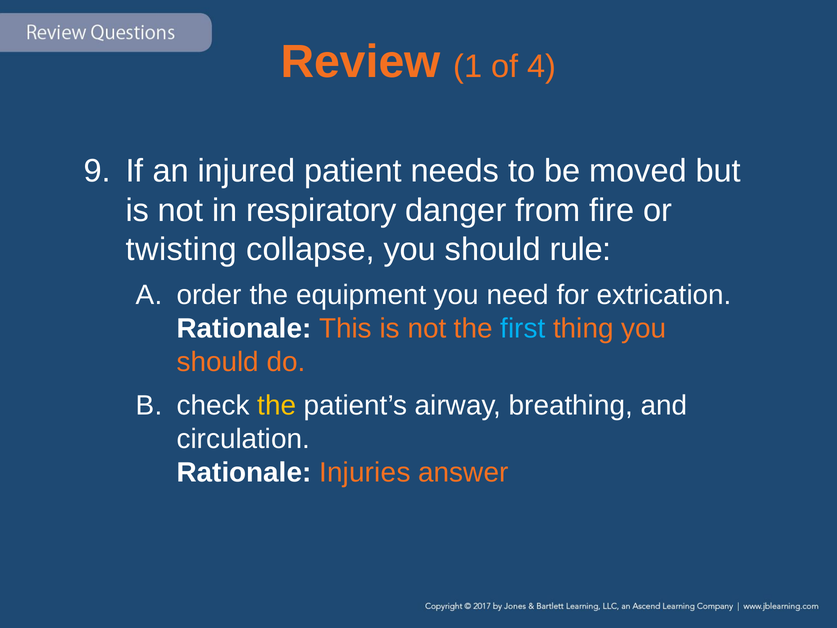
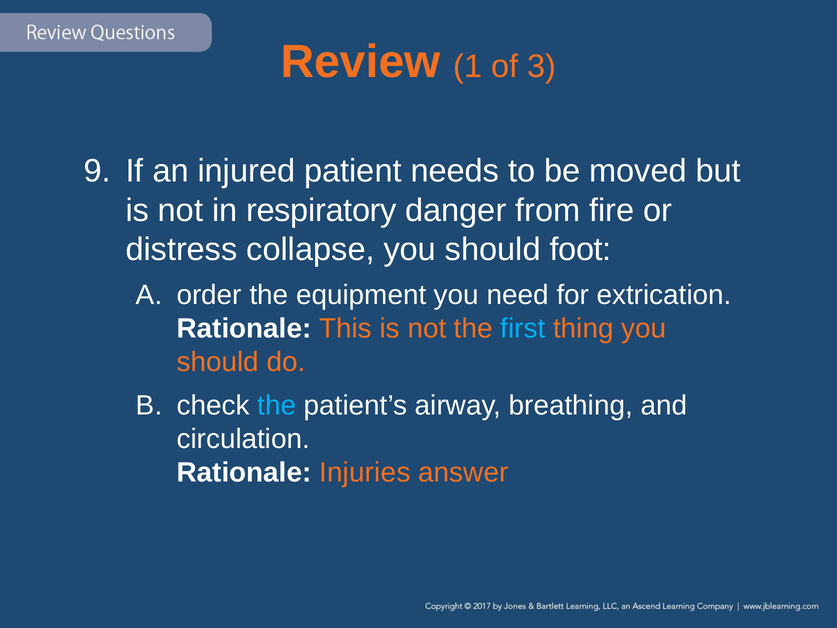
4: 4 -> 3
twisting: twisting -> distress
rule: rule -> foot
the at (277, 405) colour: yellow -> light blue
